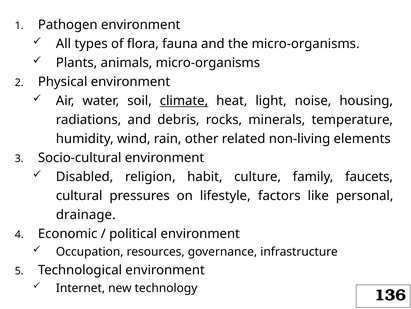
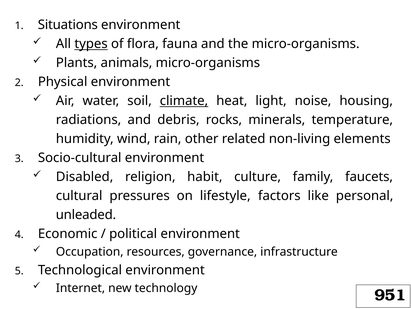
Pathogen: Pathogen -> Situations
types underline: none -> present
drainage: drainage -> unleaded
136: 136 -> 951
